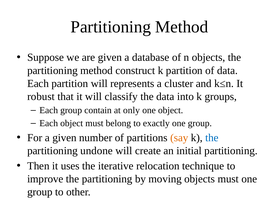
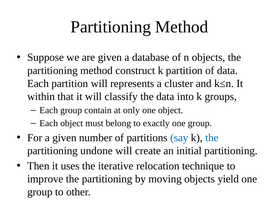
robust: robust -> within
say colour: orange -> blue
objects must: must -> yield
